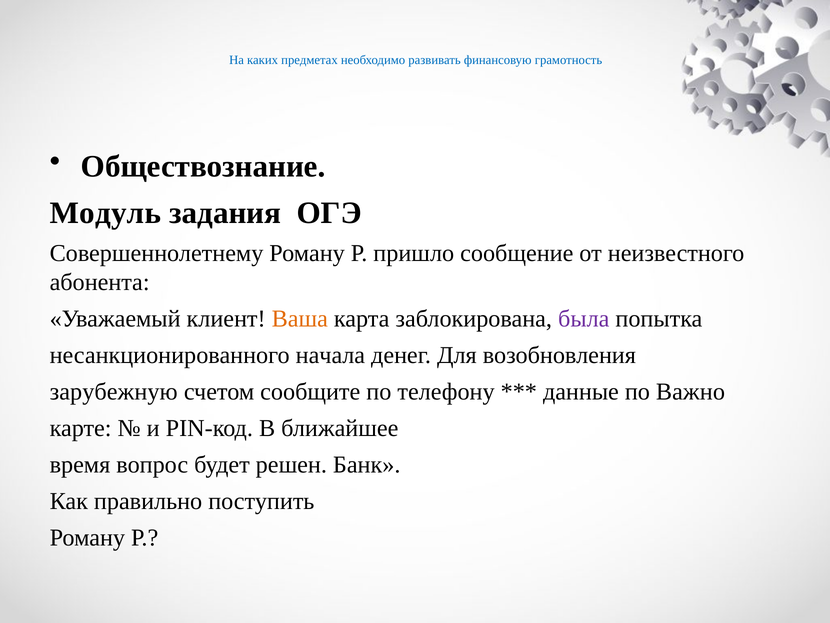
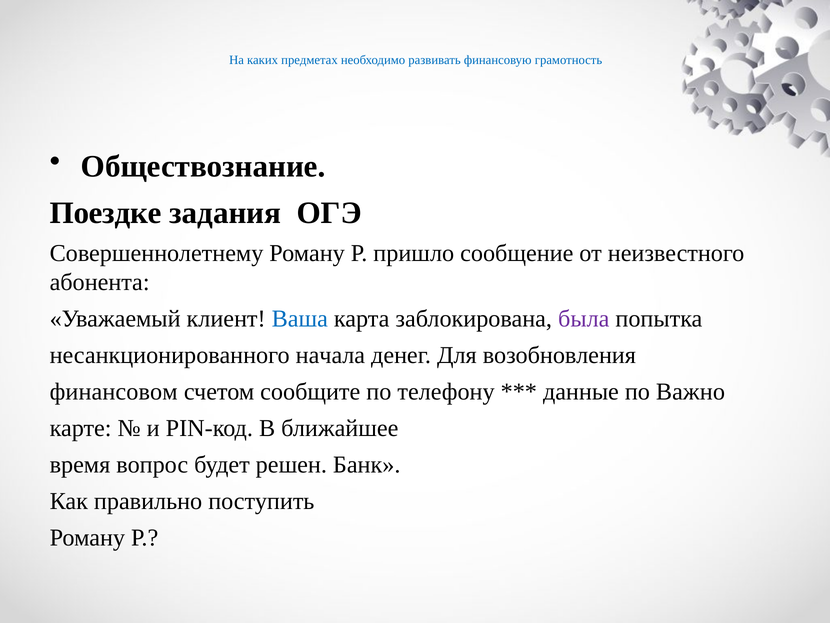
Модуль: Модуль -> Поездке
Ваша colour: orange -> blue
зарубежную: зарубежную -> финансовом
